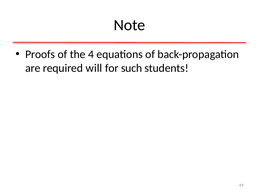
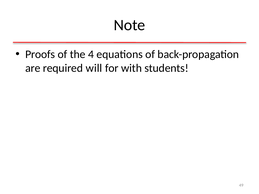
such: such -> with
